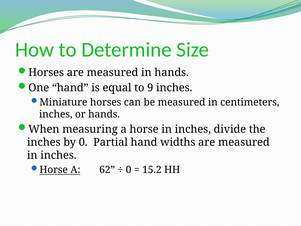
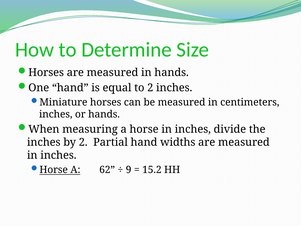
to 9: 9 -> 2
by 0: 0 -> 2
0 at (129, 170): 0 -> 9
